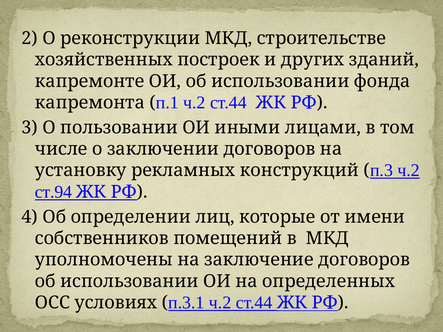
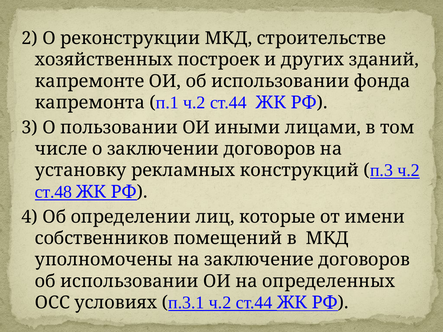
ст.94: ст.94 -> ст.48
